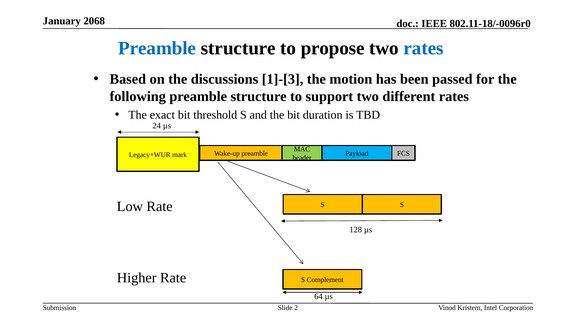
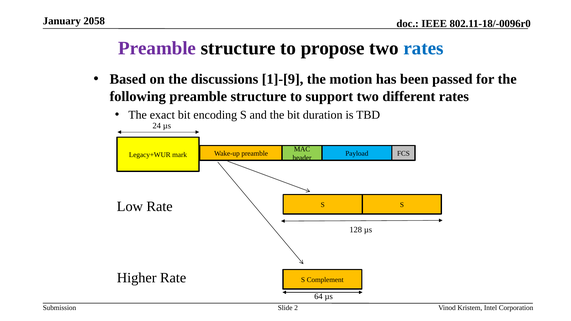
2068: 2068 -> 2058
Preamble at (157, 48) colour: blue -> purple
1]-[3: 1]-[3 -> 1]-[9
threshold: threshold -> encoding
